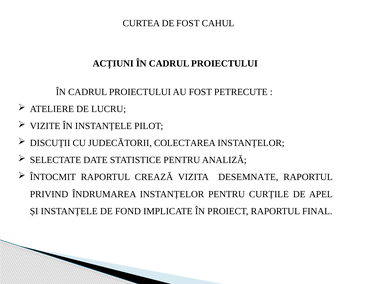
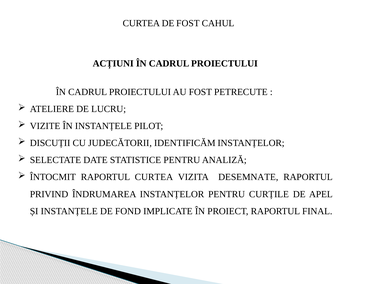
COLECTAREA: COLECTAREA -> IDENTIFICĂM
RAPORTUL CREAZĂ: CREAZĂ -> CURTEA
